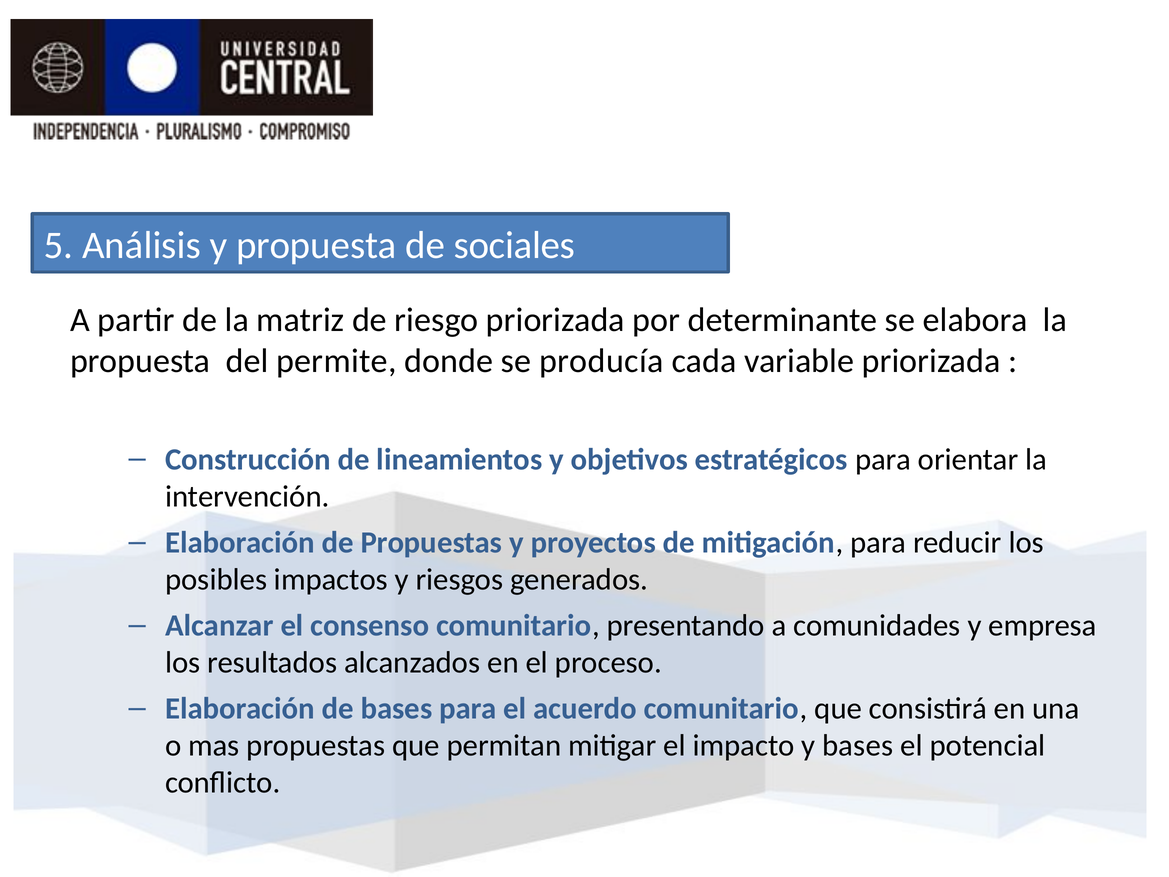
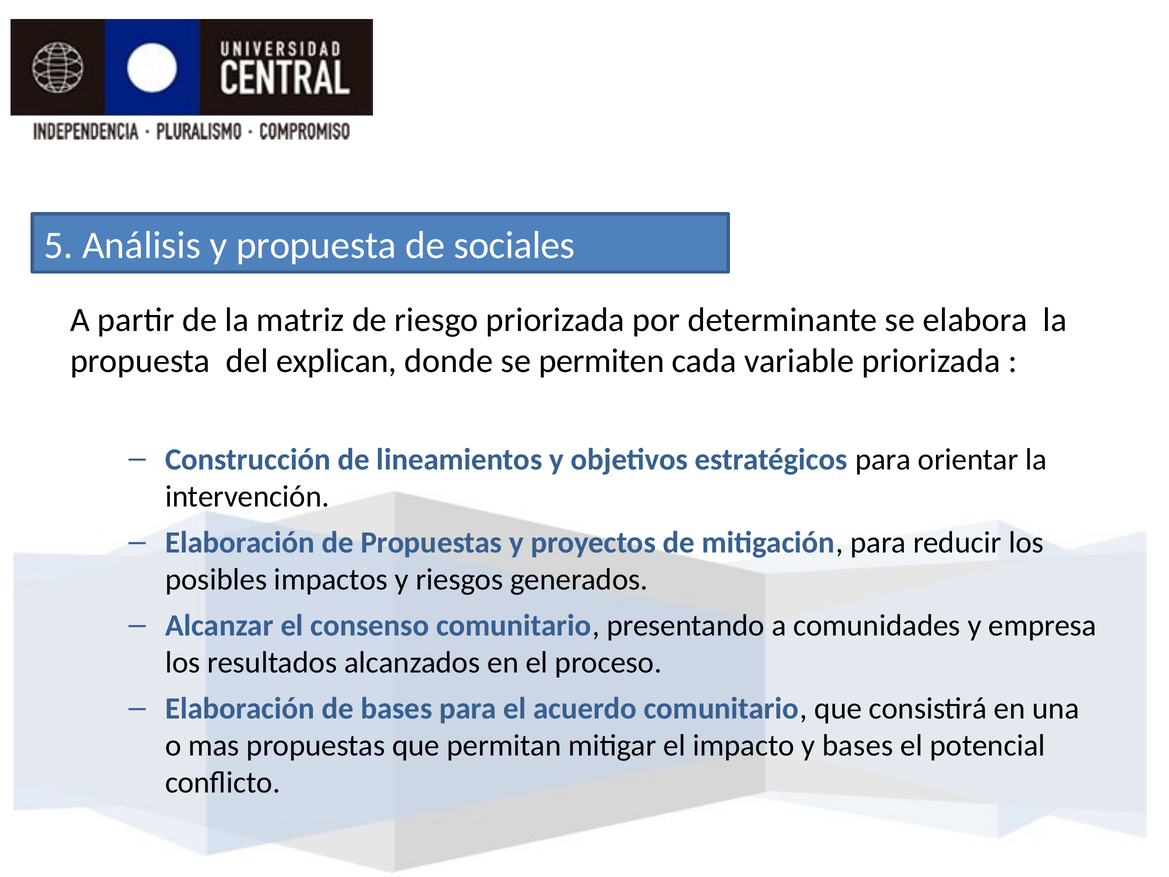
permite: permite -> explican
producía: producía -> permiten
